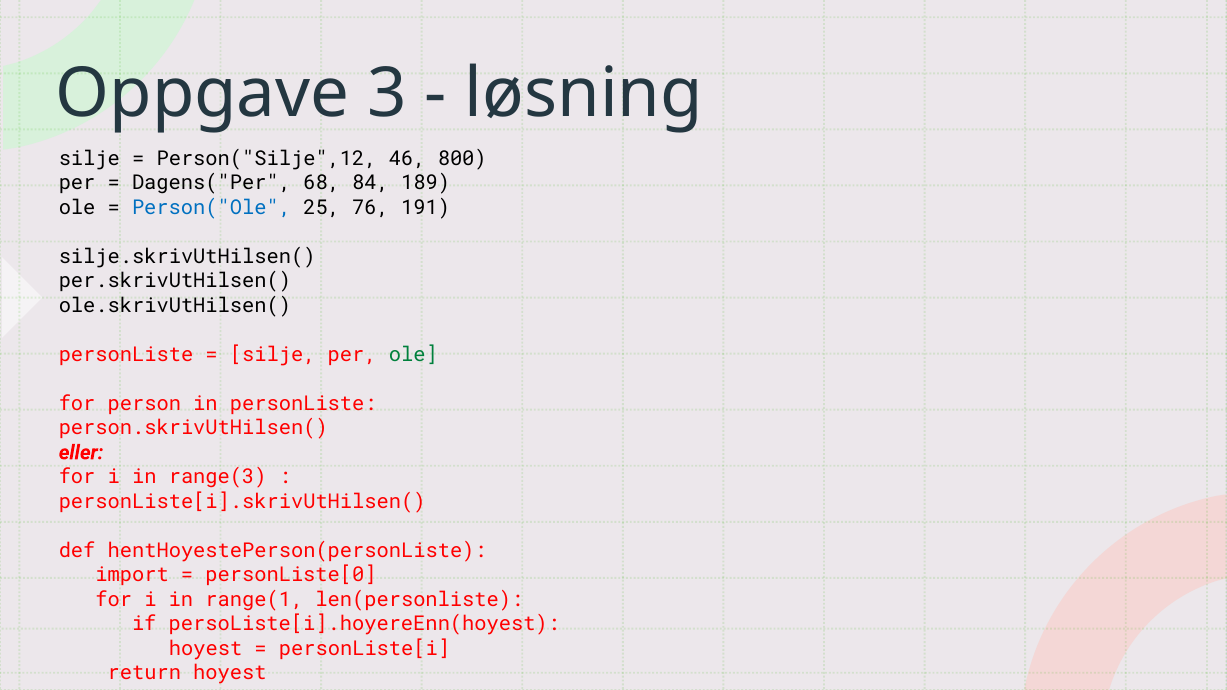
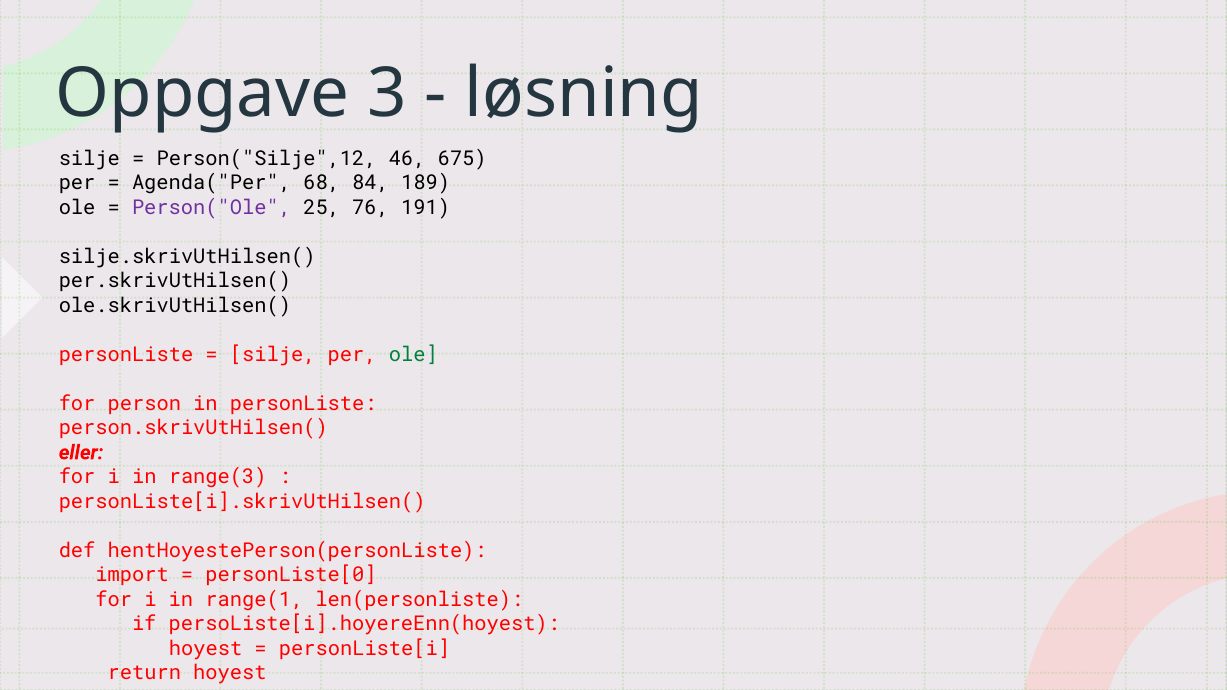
800: 800 -> 675
Dagens("Per: Dagens("Per -> Agenda("Per
Person("Ole colour: blue -> purple
